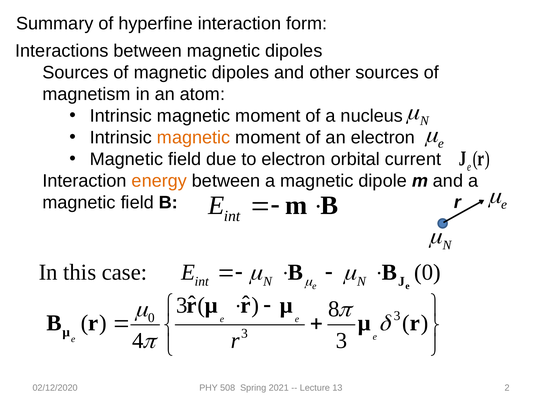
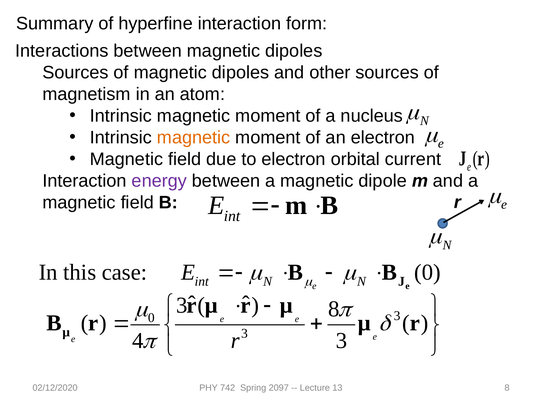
energy colour: orange -> purple
508: 508 -> 742
2021: 2021 -> 2097
13 2: 2 -> 8
